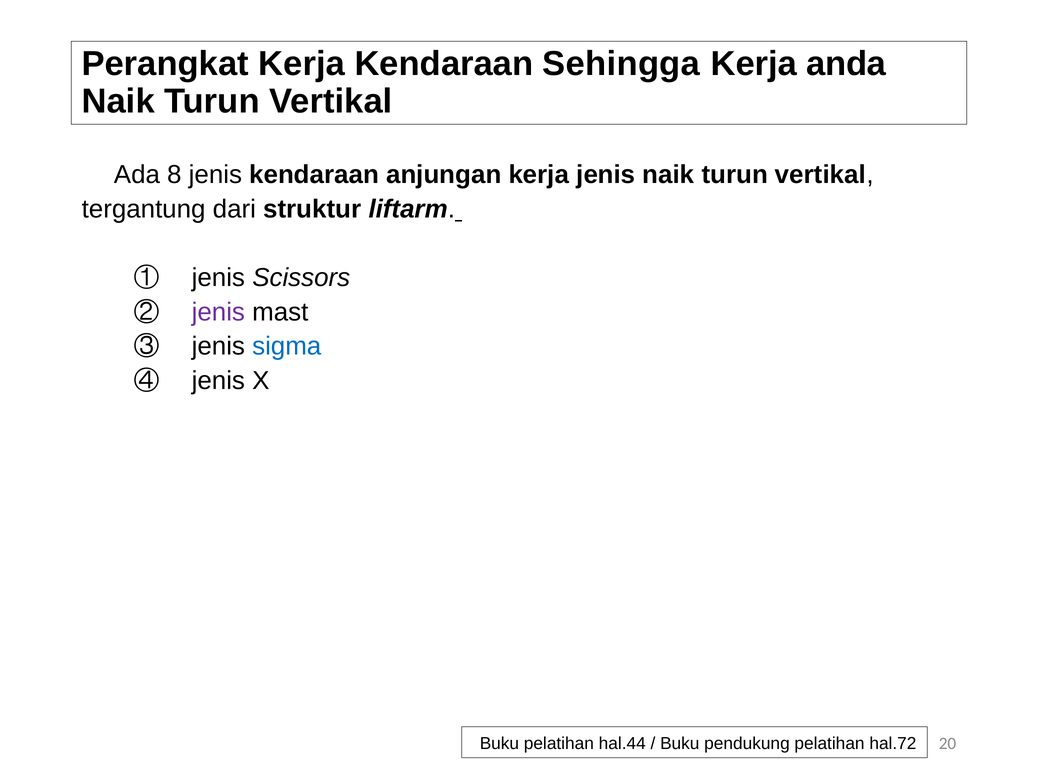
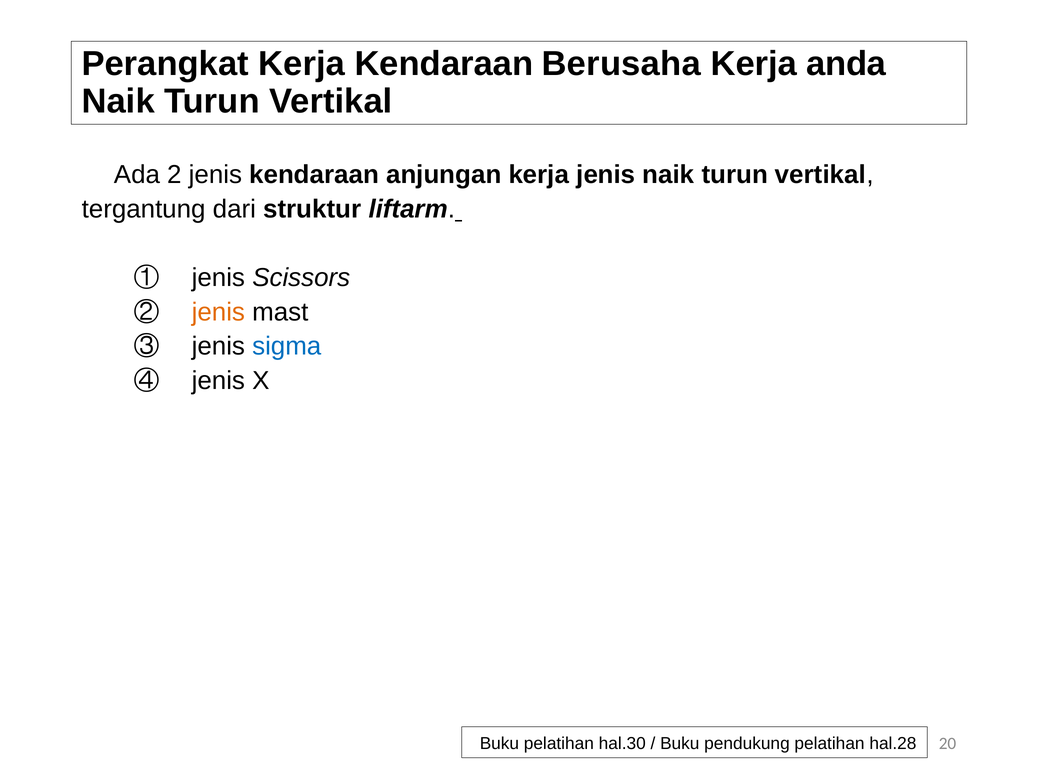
Sehingga: Sehingga -> Berusaha
8: 8 -> 2
jenis at (218, 312) colour: purple -> orange
hal.44: hal.44 -> hal.30
hal.72: hal.72 -> hal.28
